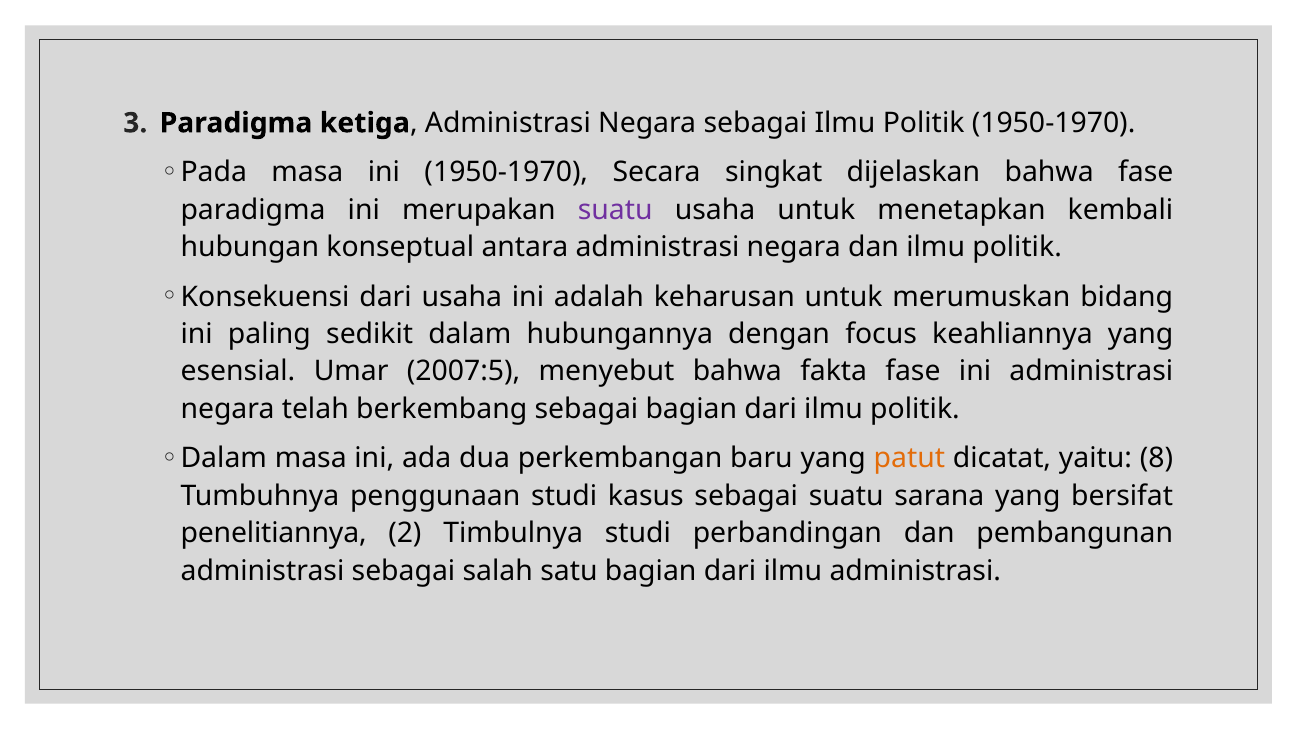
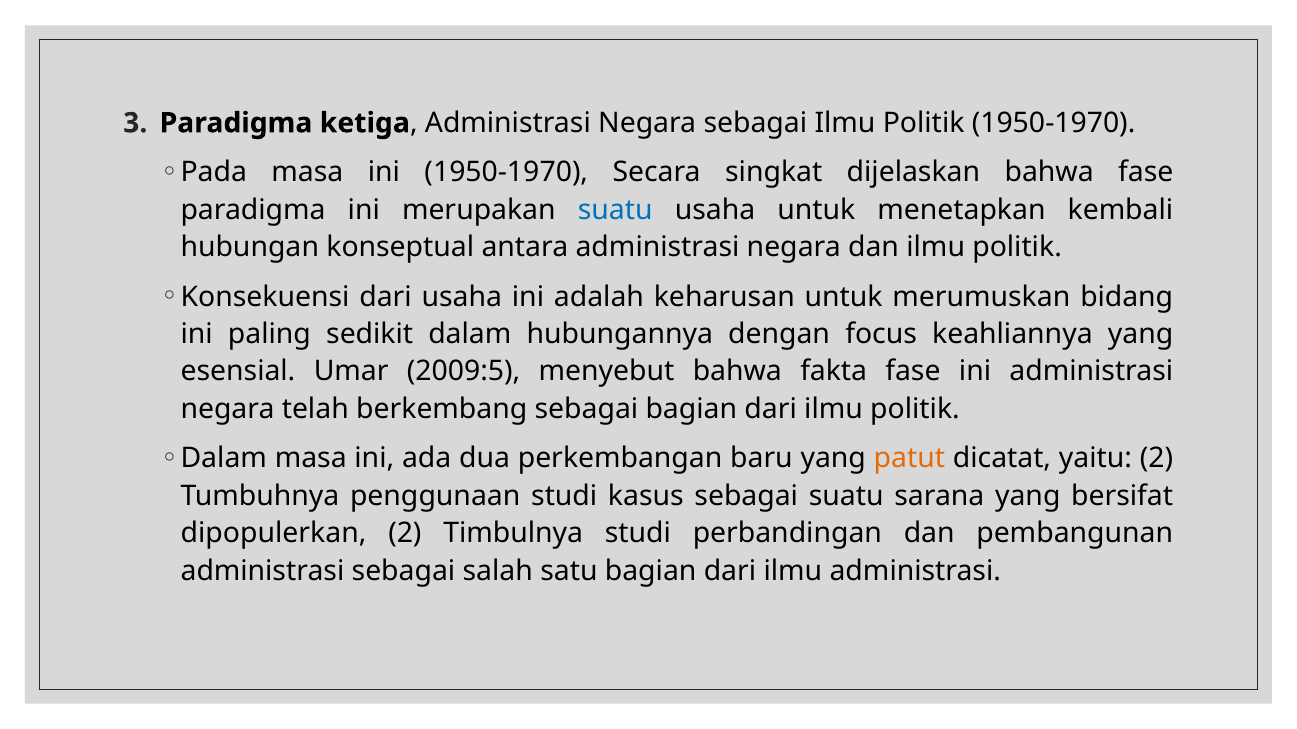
suatu at (615, 210) colour: purple -> blue
2007:5: 2007:5 -> 2009:5
yaitu 8: 8 -> 2
penelitiannya: penelitiannya -> dipopulerkan
